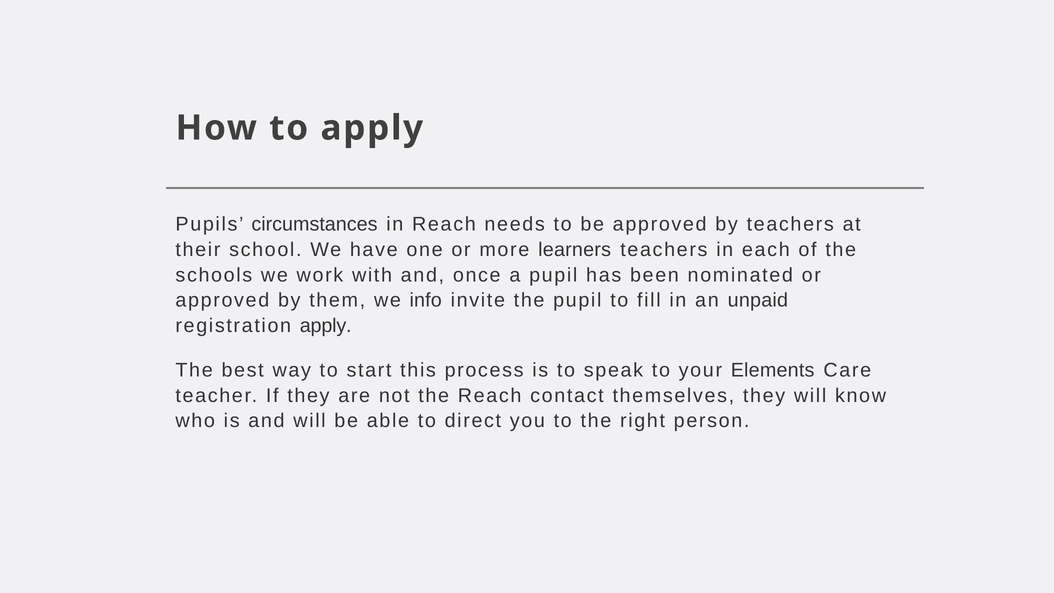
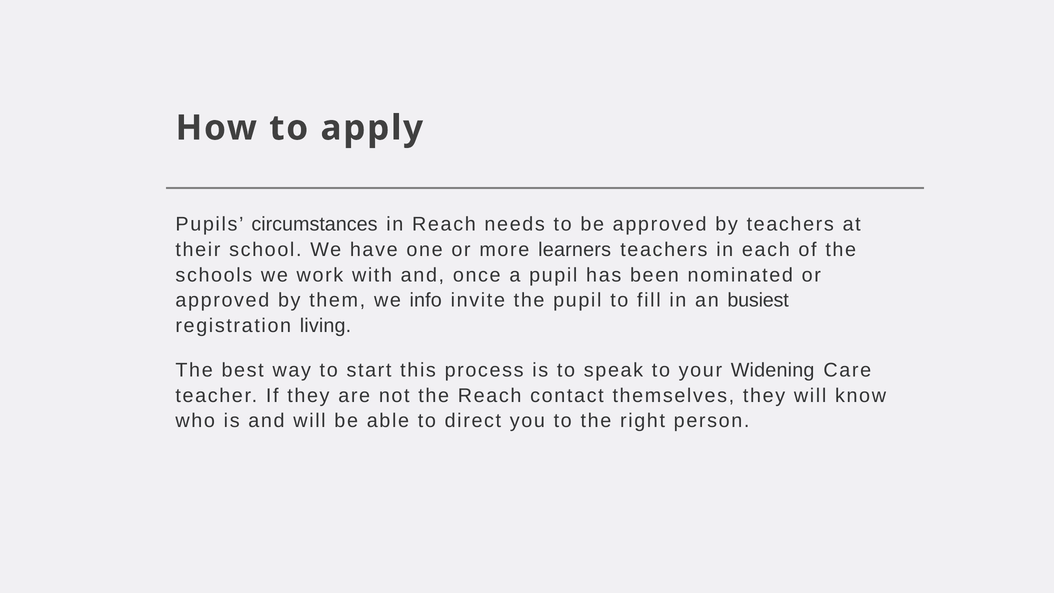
unpaid: unpaid -> busiest
registration apply: apply -> living
Elements: Elements -> Widening
